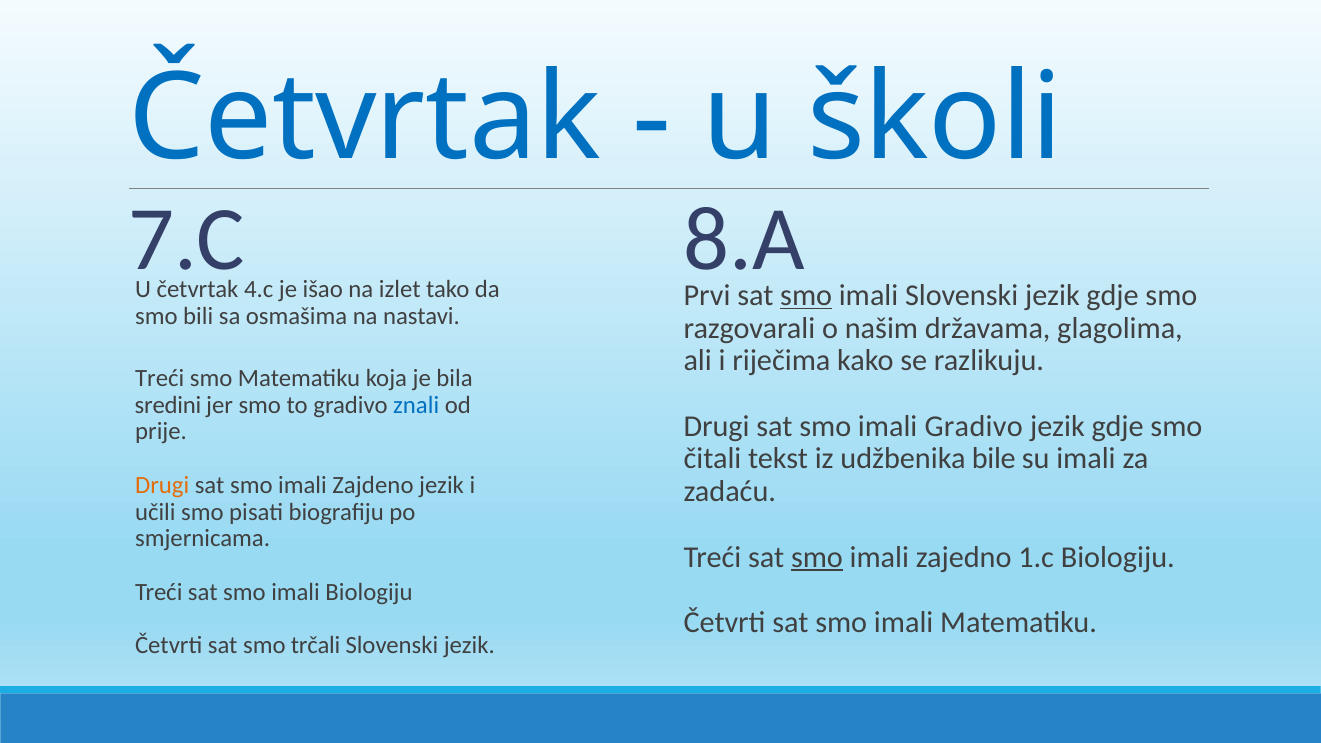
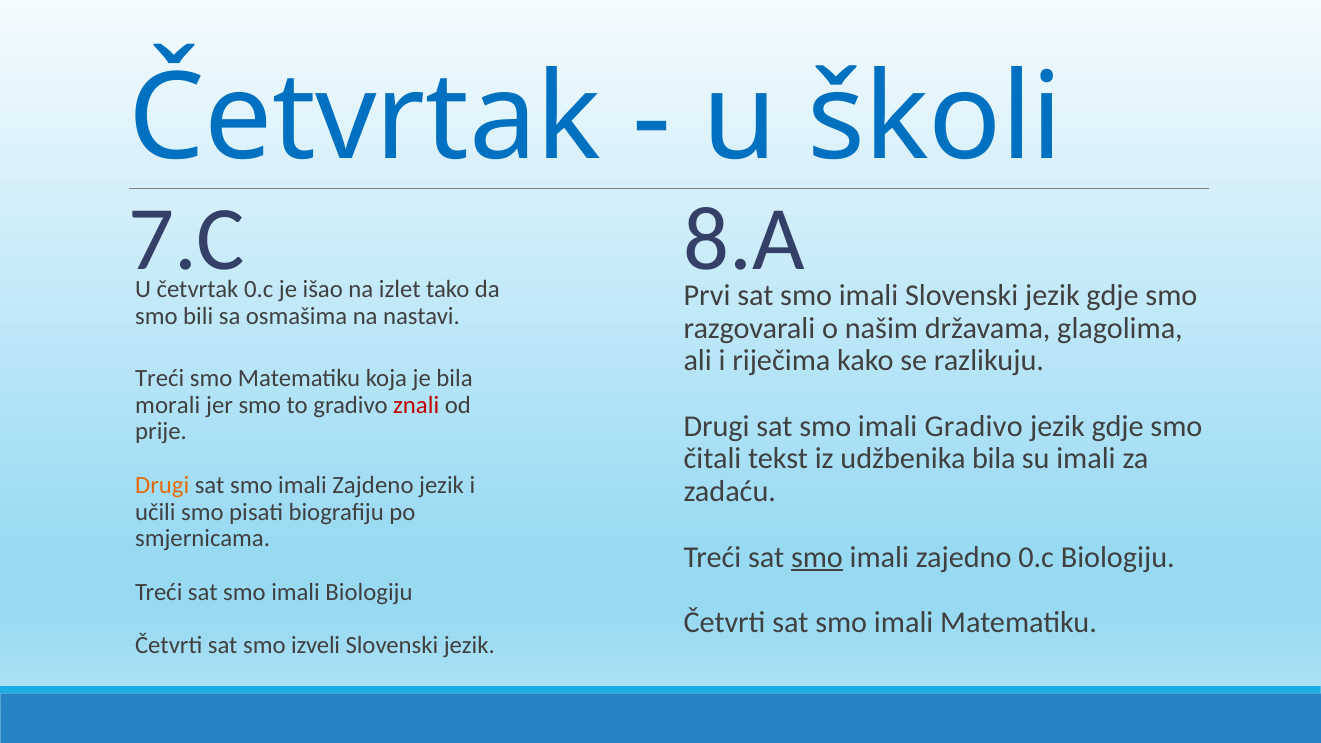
4.c at (259, 290): 4.c -> 0.c
smo at (806, 296) underline: present -> none
sredini: sredini -> morali
znali colour: blue -> red
udžbenika bile: bile -> bila
zajedno 1.c: 1.c -> 0.c
trčali: trčali -> izveli
